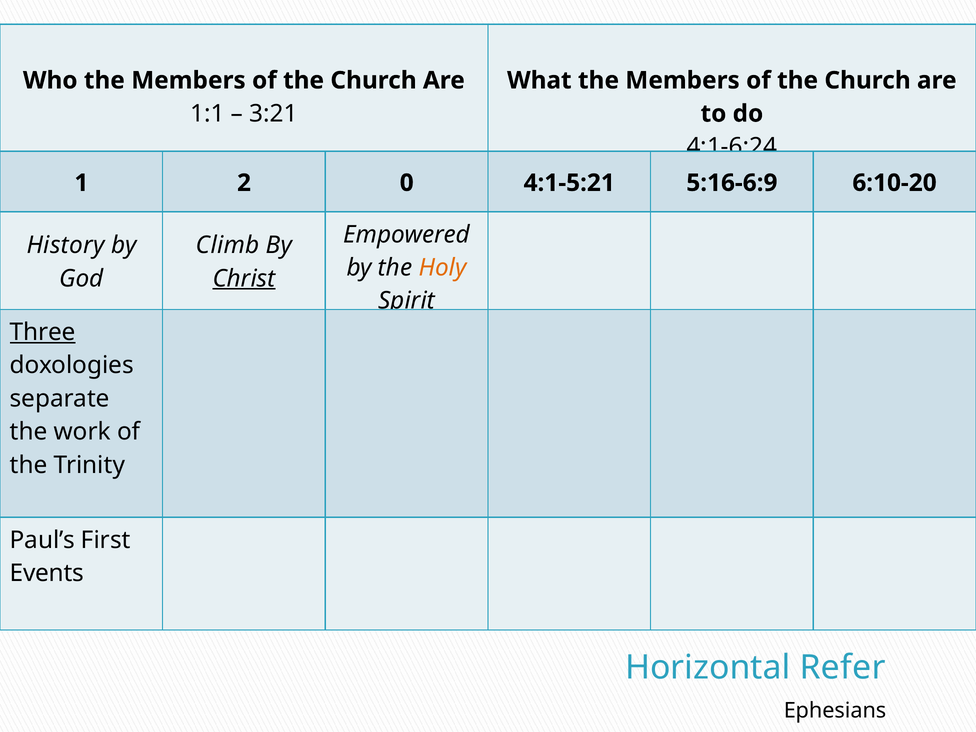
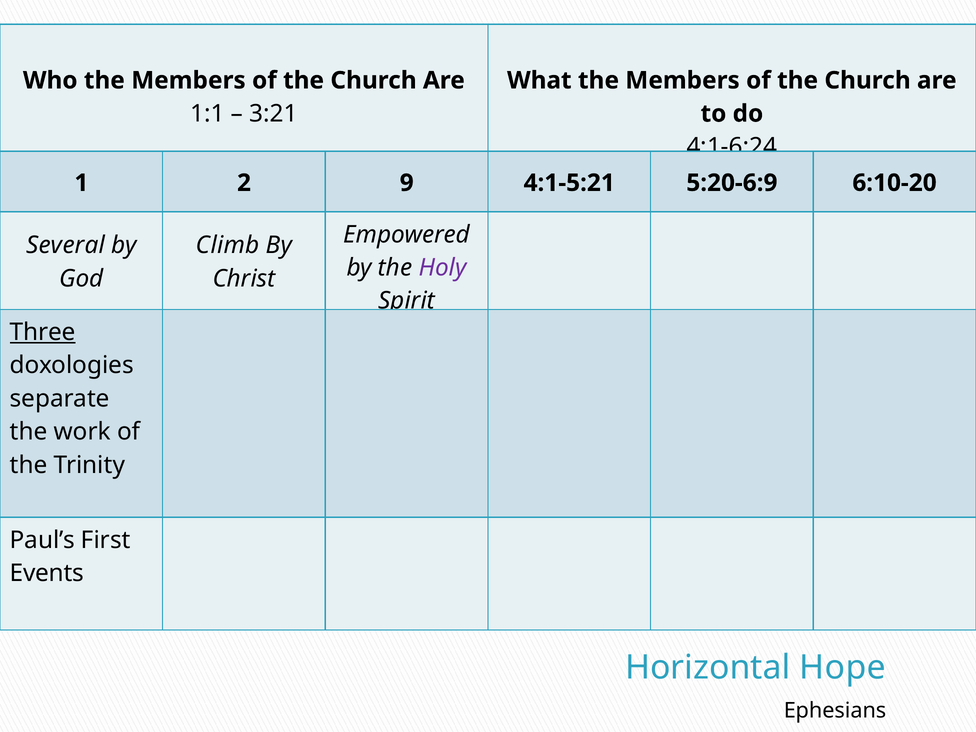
0: 0 -> 9
5:16-6:9: 5:16-6:9 -> 5:20-6:9
History: History -> Several
Holy at (443, 268) colour: orange -> purple
Christ at (244, 278) underline: present -> none
Refer: Refer -> Hope
